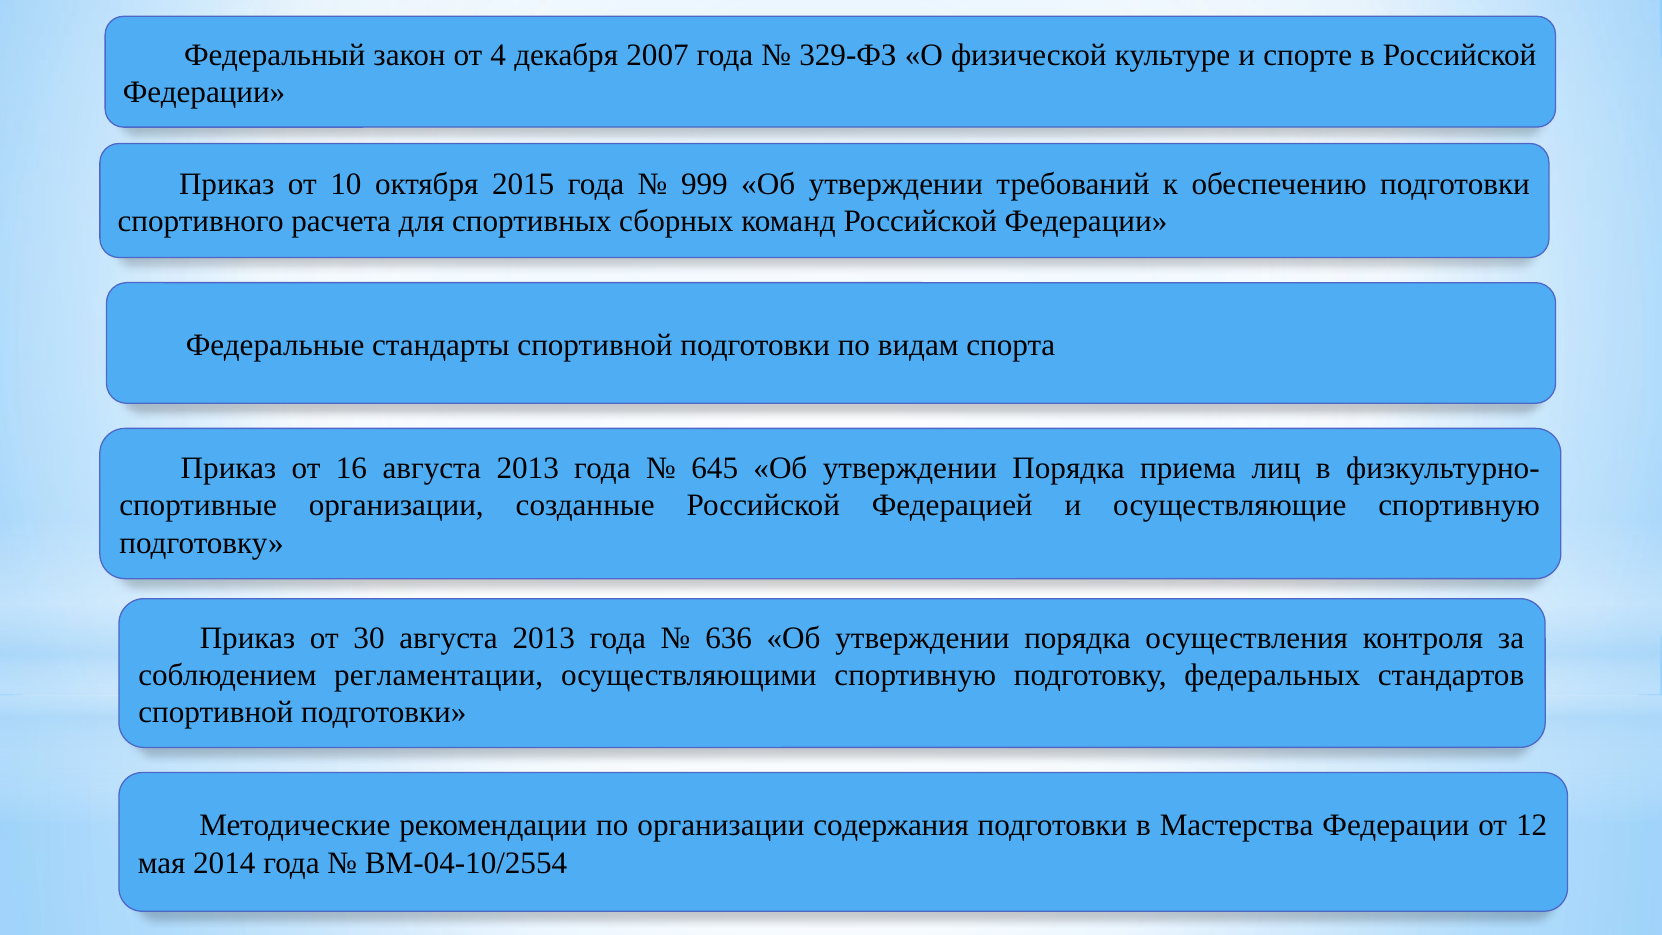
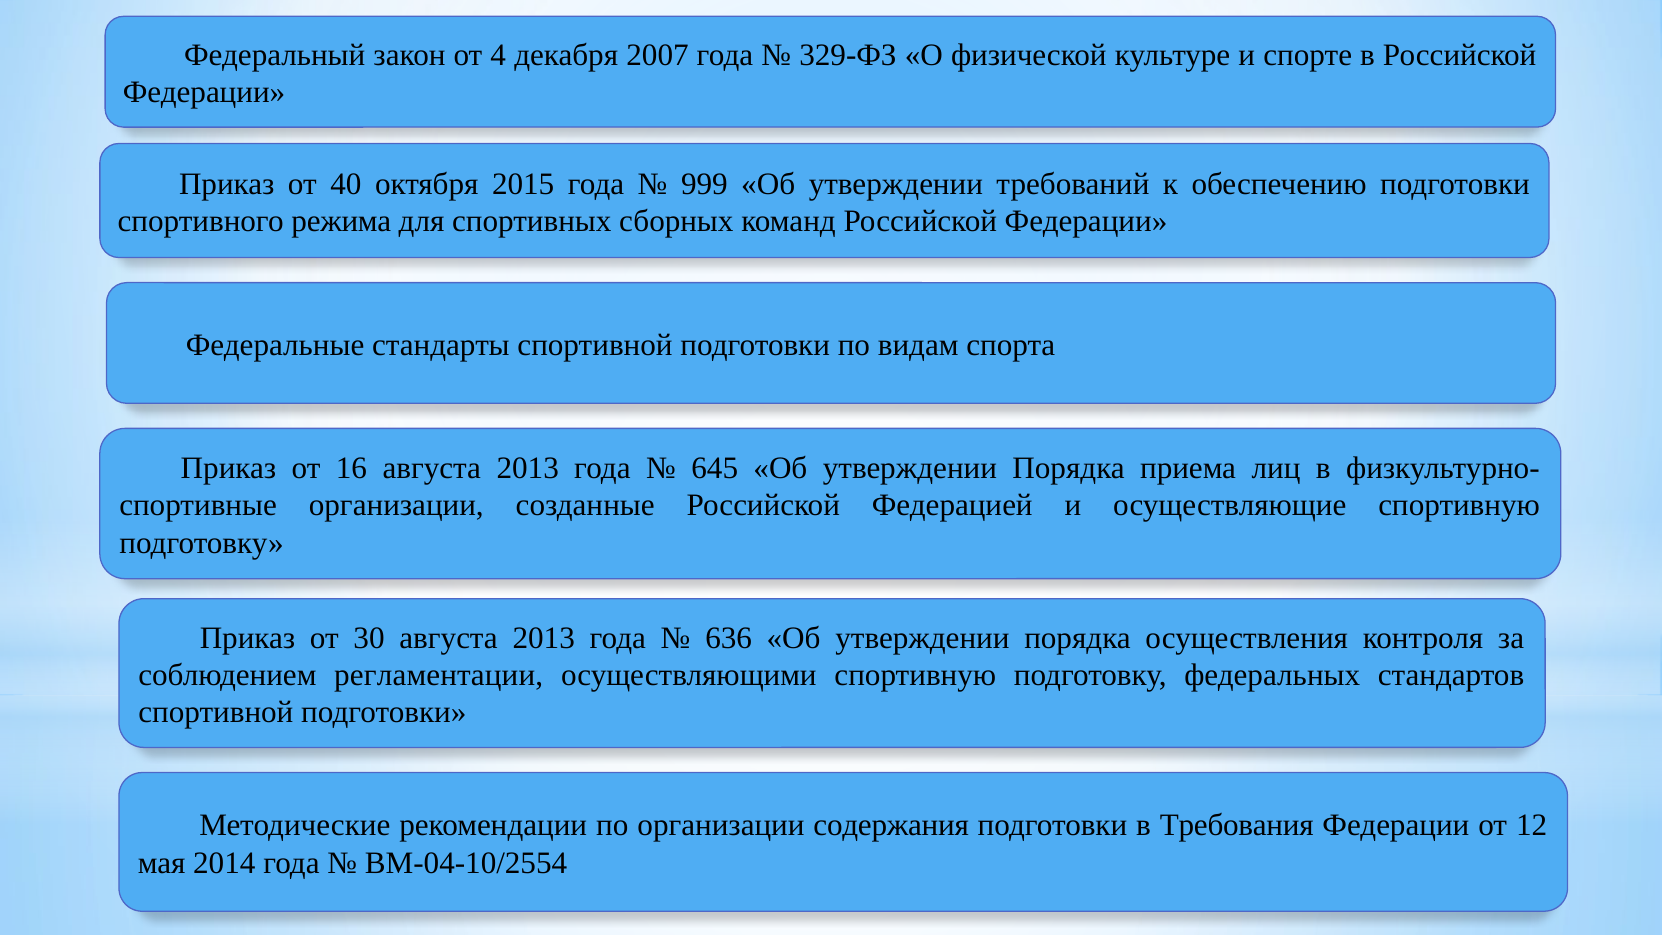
10: 10 -> 40
расчета: расчета -> режима
Мастерства: Мастерства -> Требования
